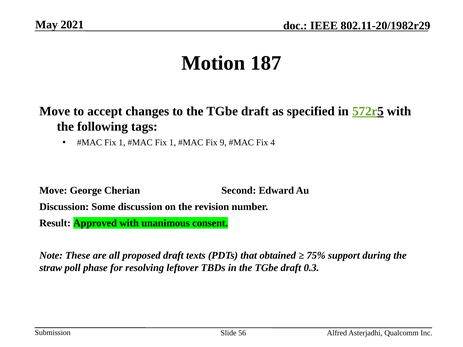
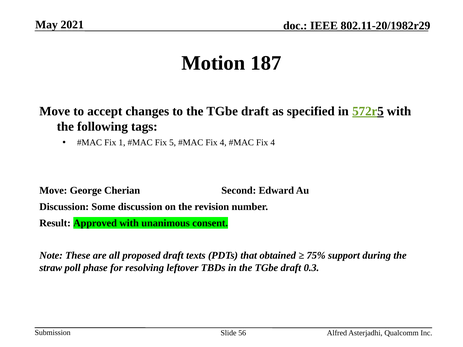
1 at (173, 143): 1 -> 5
9 at (223, 143): 9 -> 4
